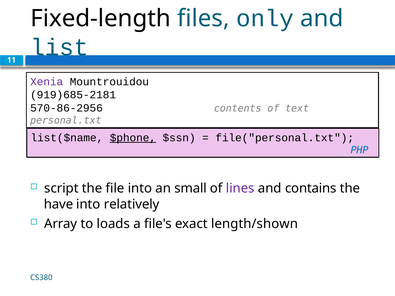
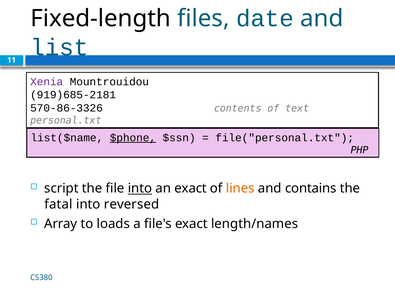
only: only -> date
570-86-2956: 570-86-2956 -> 570-86-3326
PHP colour: blue -> black
into at (140, 189) underline: none -> present
an small: small -> exact
lines colour: purple -> orange
have: have -> fatal
relatively: relatively -> reversed
length/shown: length/shown -> length/names
